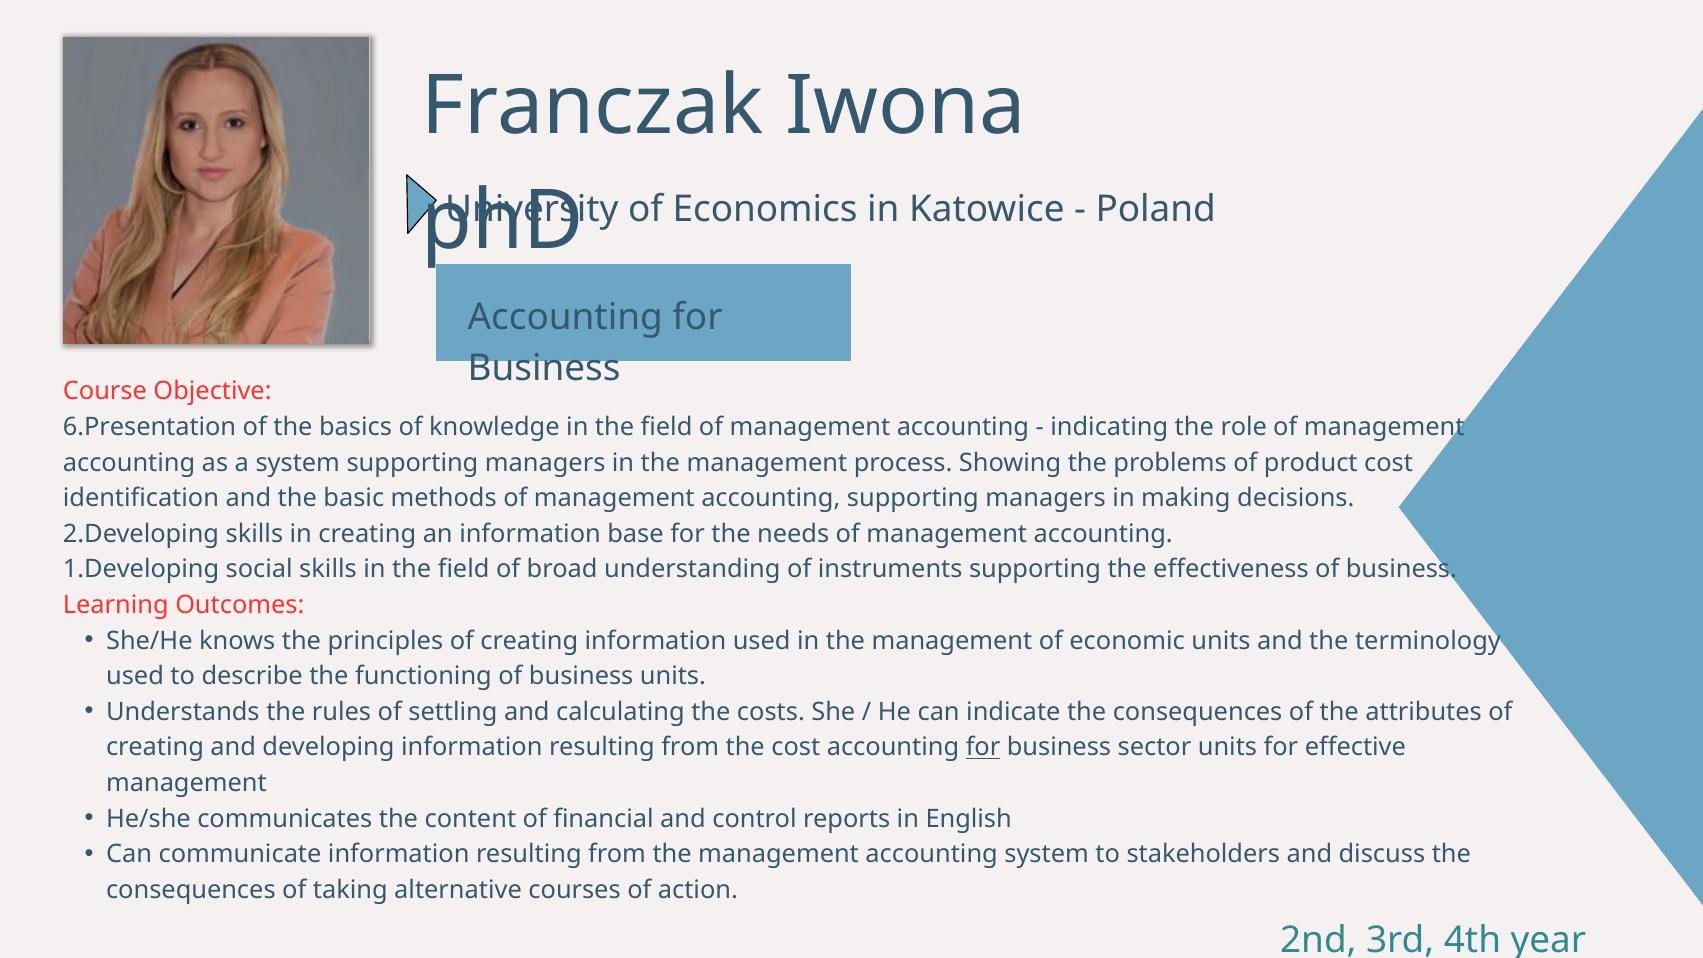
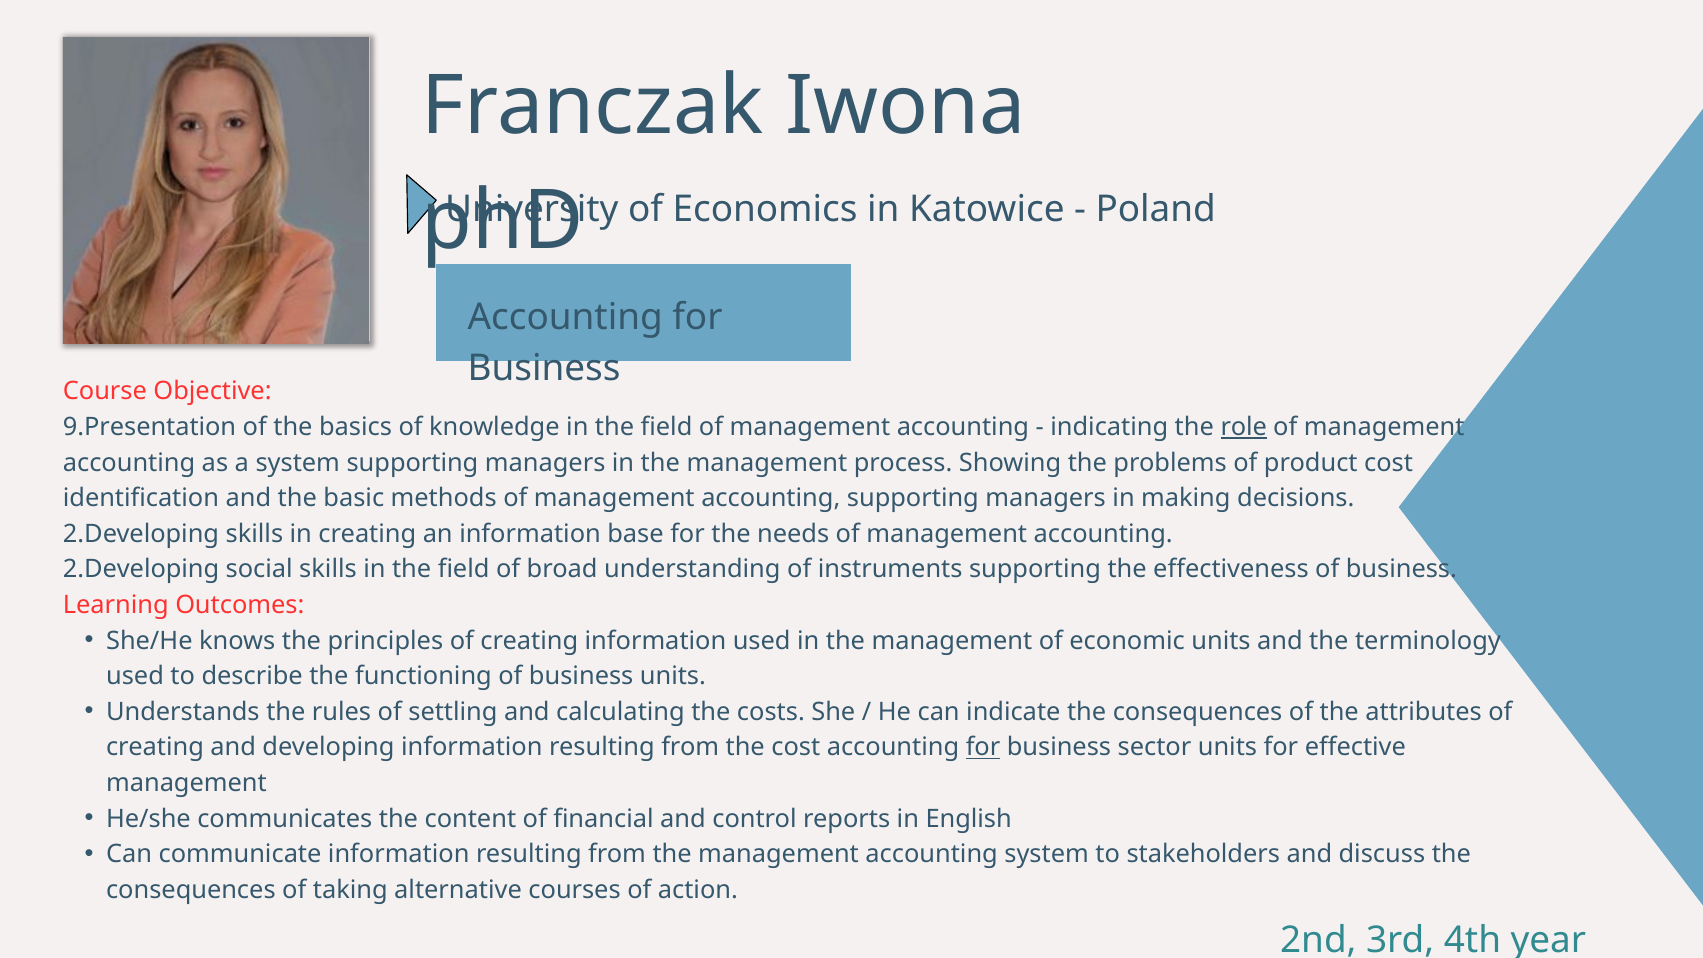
6.Presentation: 6.Presentation -> 9.Presentation
role underline: none -> present
1.Developing at (141, 569): 1.Developing -> 2.Developing
